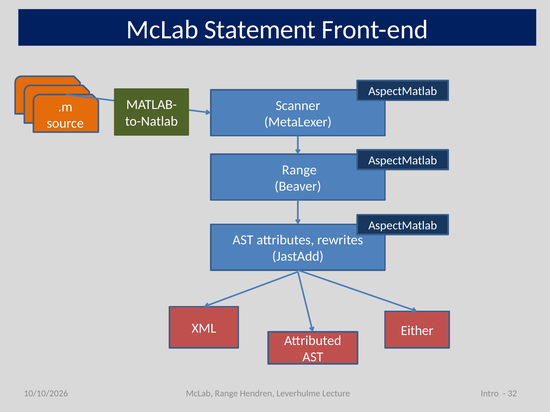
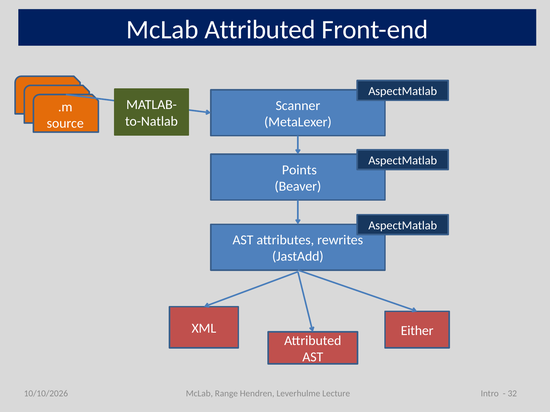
McLab Statement: Statement -> Attributed
Range at (299, 170): Range -> Points
